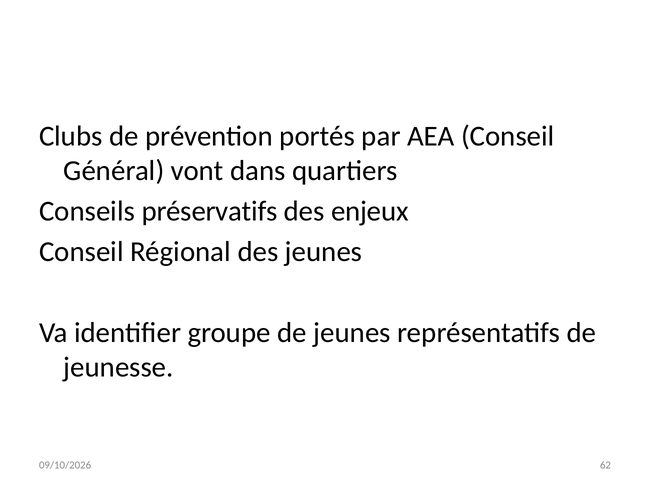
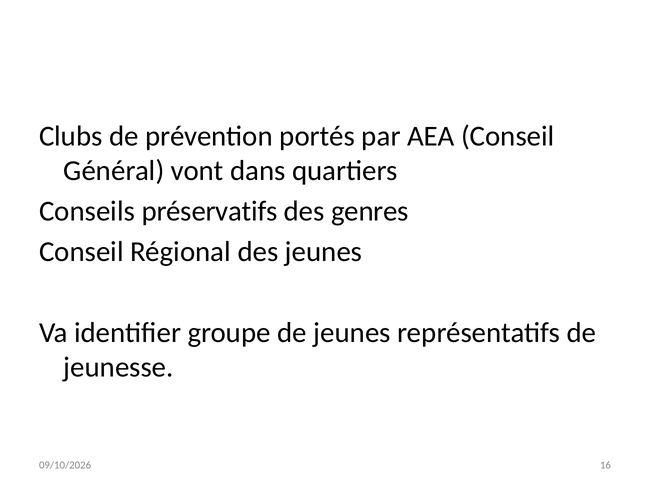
enjeux: enjeux -> genres
62: 62 -> 16
